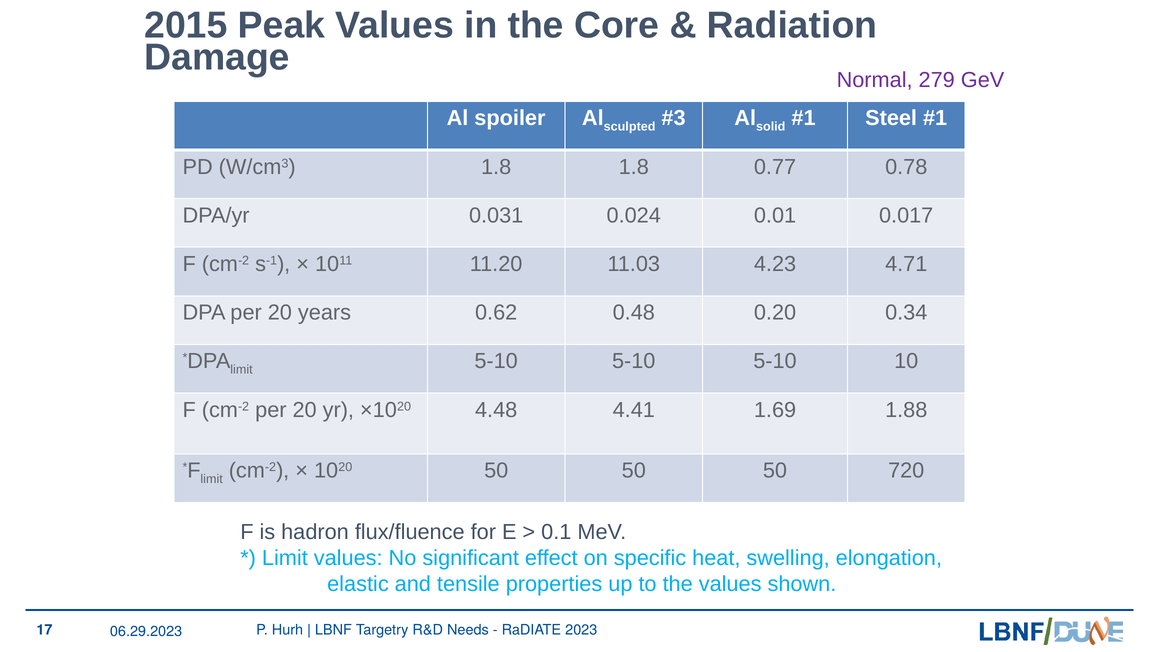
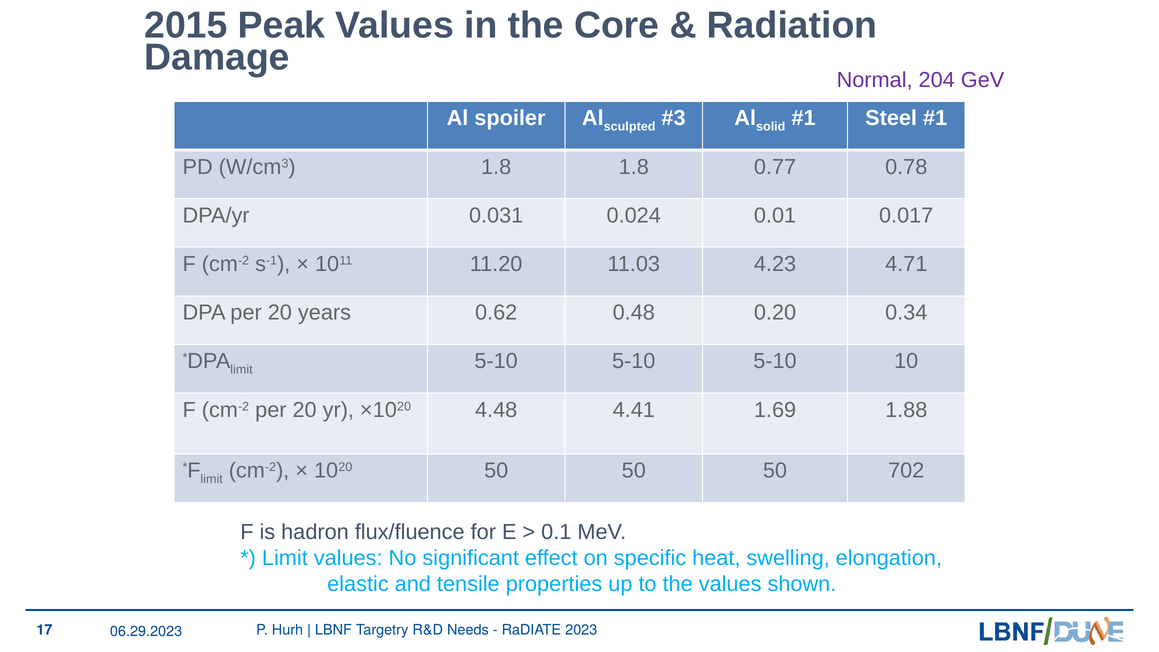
279: 279 -> 204
720: 720 -> 702
